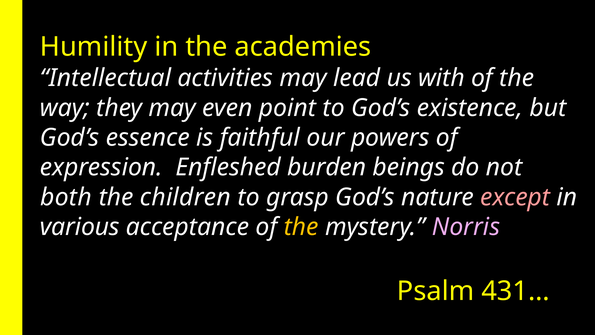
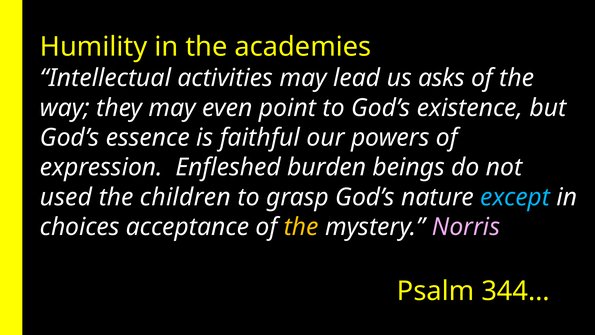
with: with -> asks
both: both -> used
except colour: pink -> light blue
various: various -> choices
431…: 431… -> 344…
